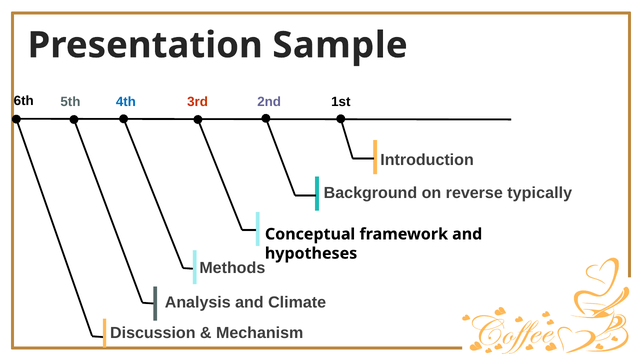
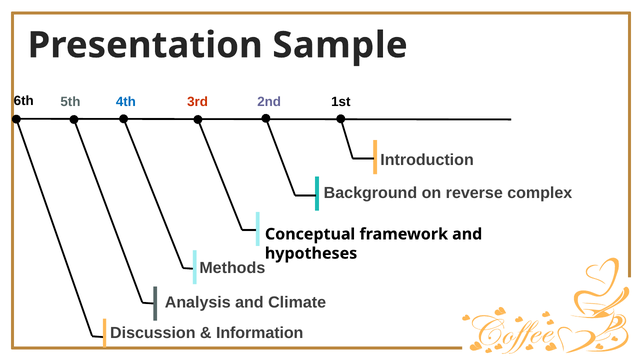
typically: typically -> complex
Mechanism: Mechanism -> Information
